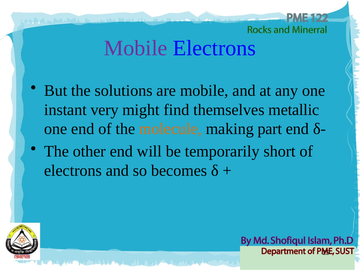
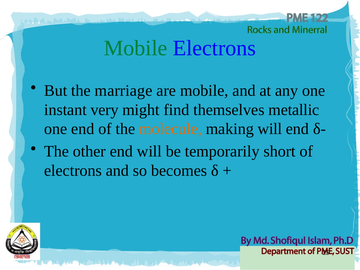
Mobile at (136, 48) colour: purple -> green
solutions: solutions -> marriage
making part: part -> will
